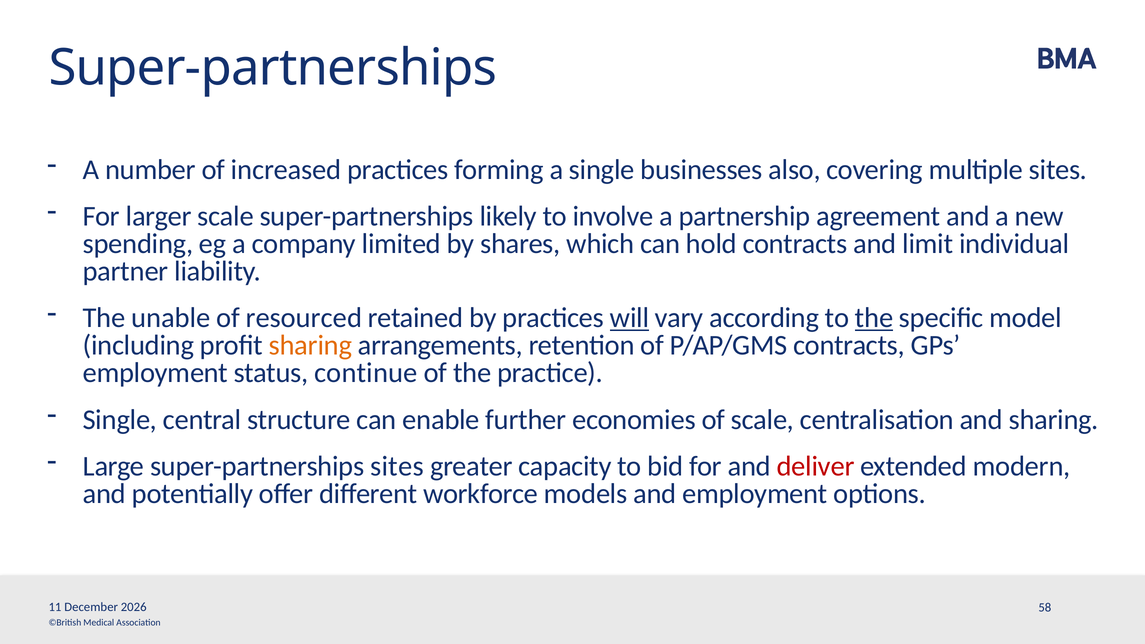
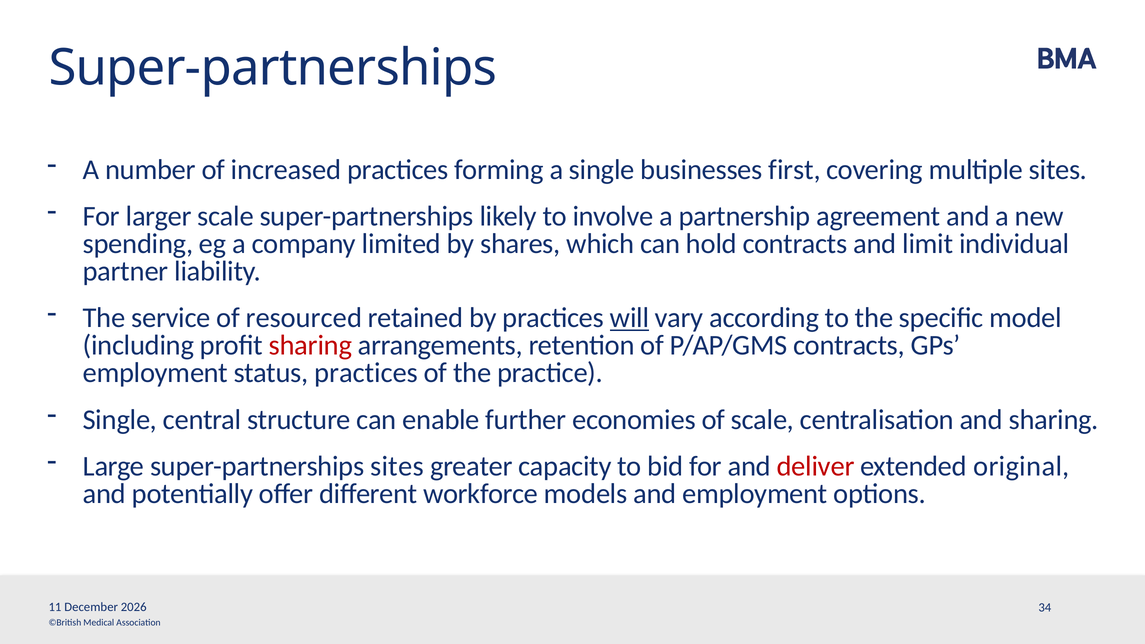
also: also -> first
unable: unable -> service
the at (874, 318) underline: present -> none
sharing at (310, 346) colour: orange -> red
status continue: continue -> practices
modern: modern -> original
58: 58 -> 34
